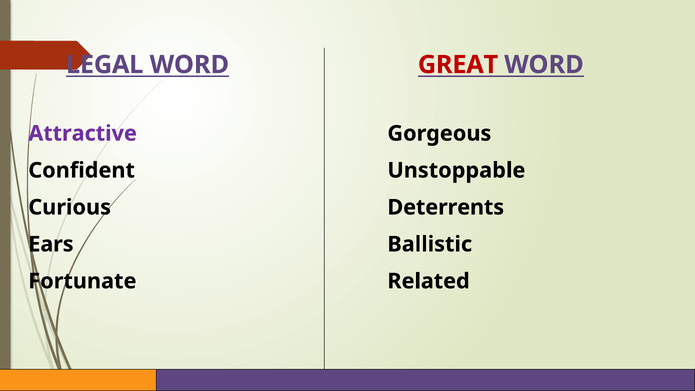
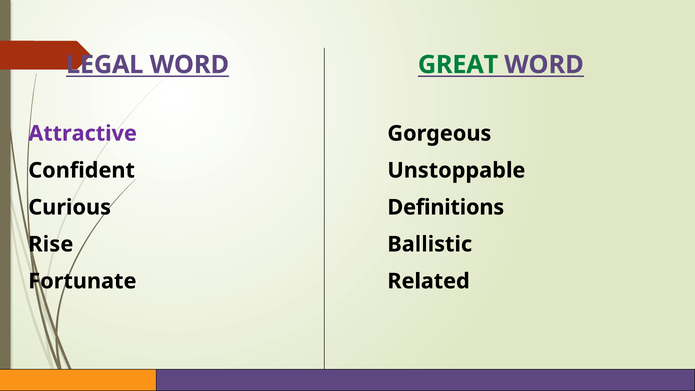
GREAT colour: red -> green
Deterrents: Deterrents -> Definitions
Ears: Ears -> Rise
